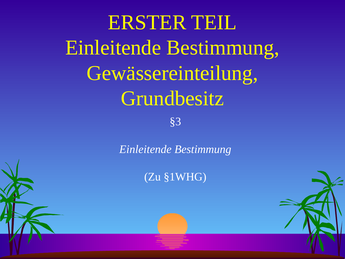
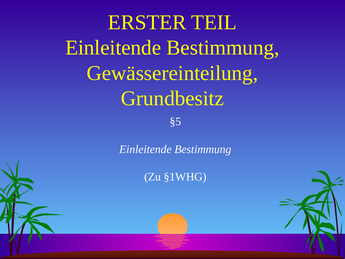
§3: §3 -> §5
